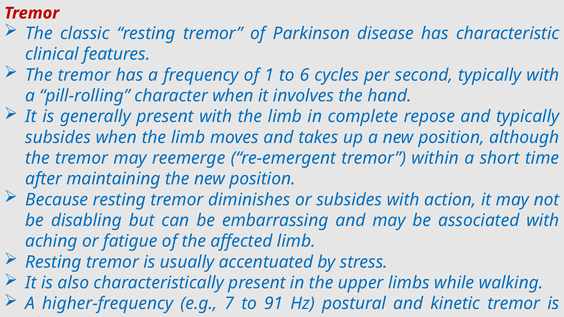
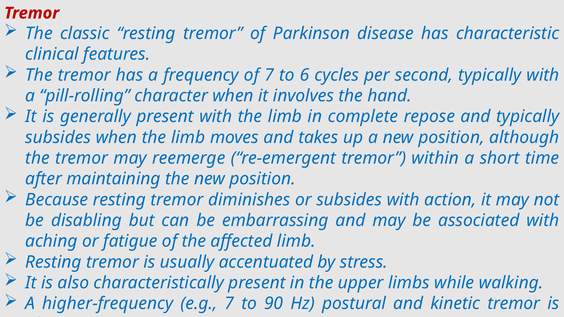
of 1: 1 -> 7
91: 91 -> 90
